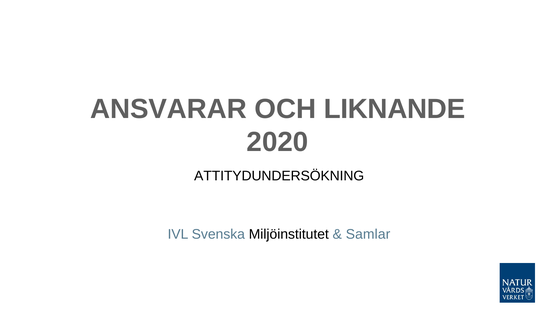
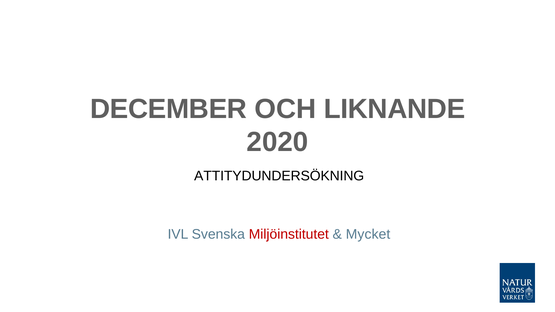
ANSVARAR: ANSVARAR -> DECEMBER
Miljöinstitutet colour: black -> red
Samlar: Samlar -> Mycket
